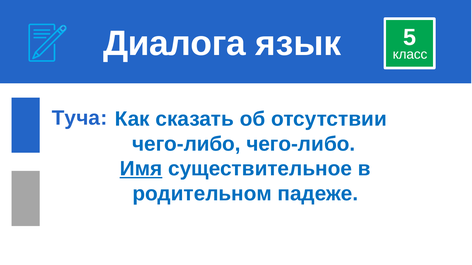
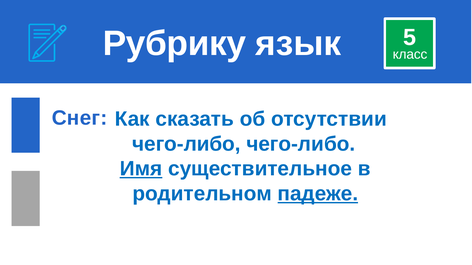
Диалога: Диалога -> Рубрику
Туча: Туча -> Снег
падеже underline: none -> present
